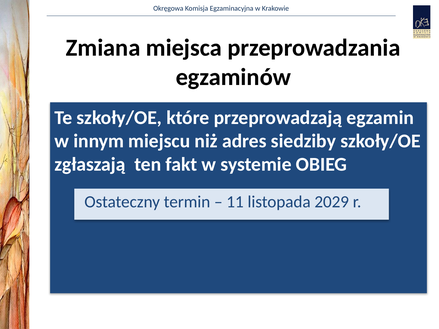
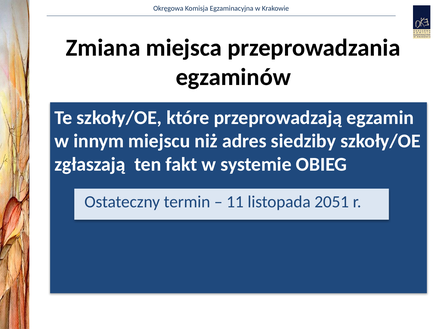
2029: 2029 -> 2051
